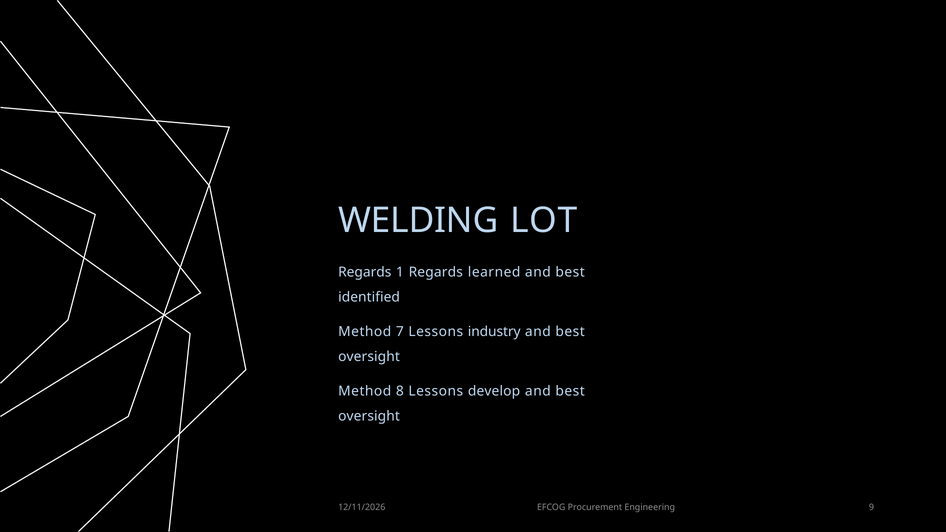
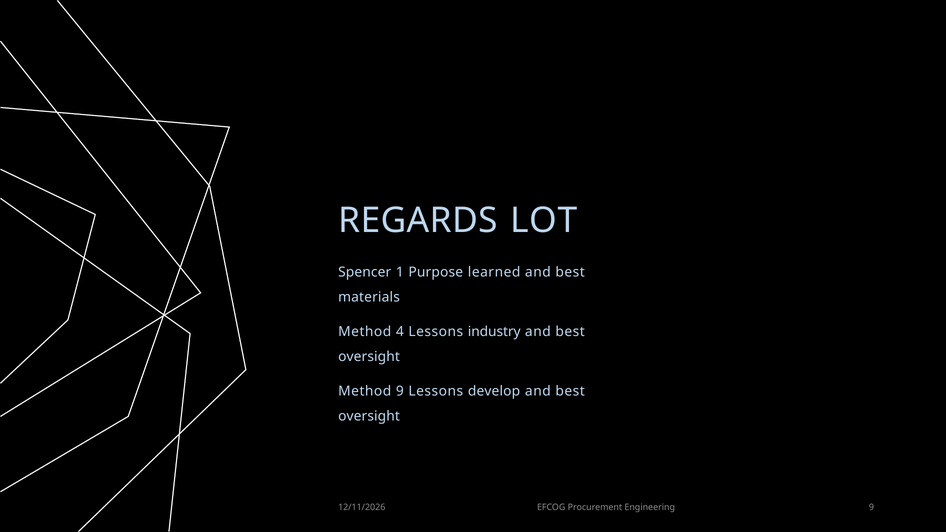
WELDING: WELDING -> REGARDS
Regards at (365, 272): Regards -> Spencer
1 Regards: Regards -> Purpose
identified: identified -> materials
7: 7 -> 4
Method 8: 8 -> 9
